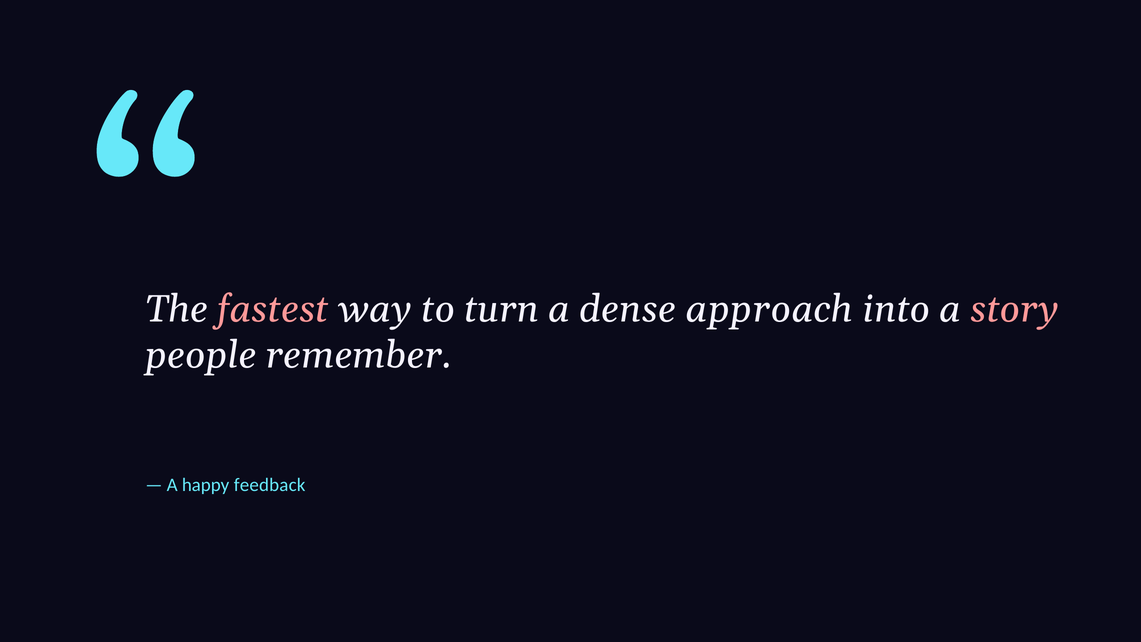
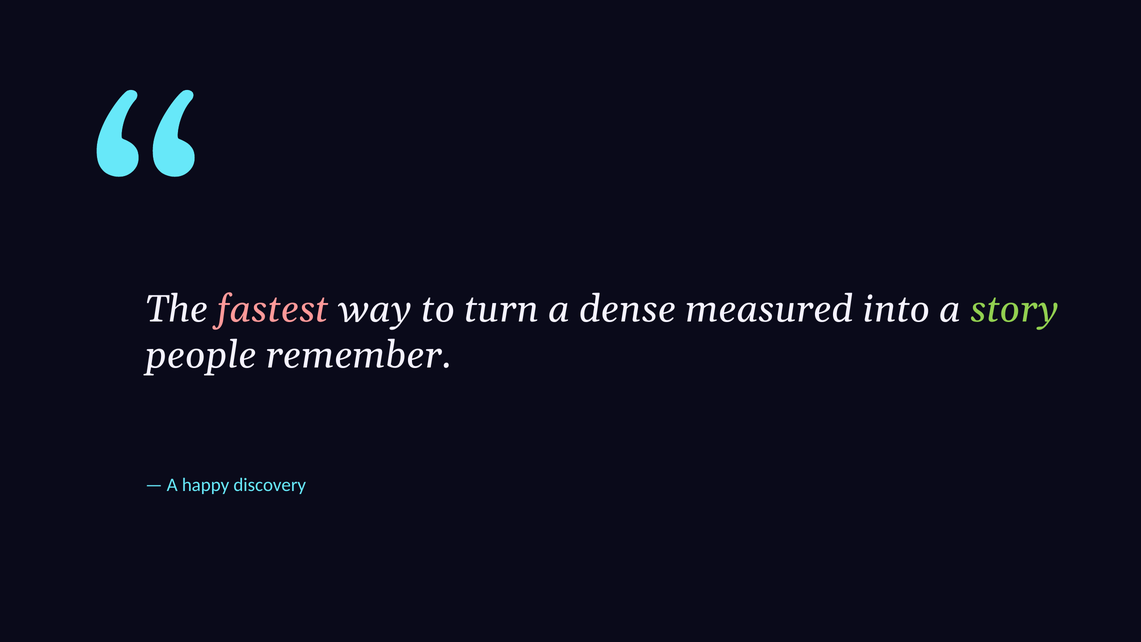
approach: approach -> measured
story colour: pink -> light green
feedback: feedback -> discovery
